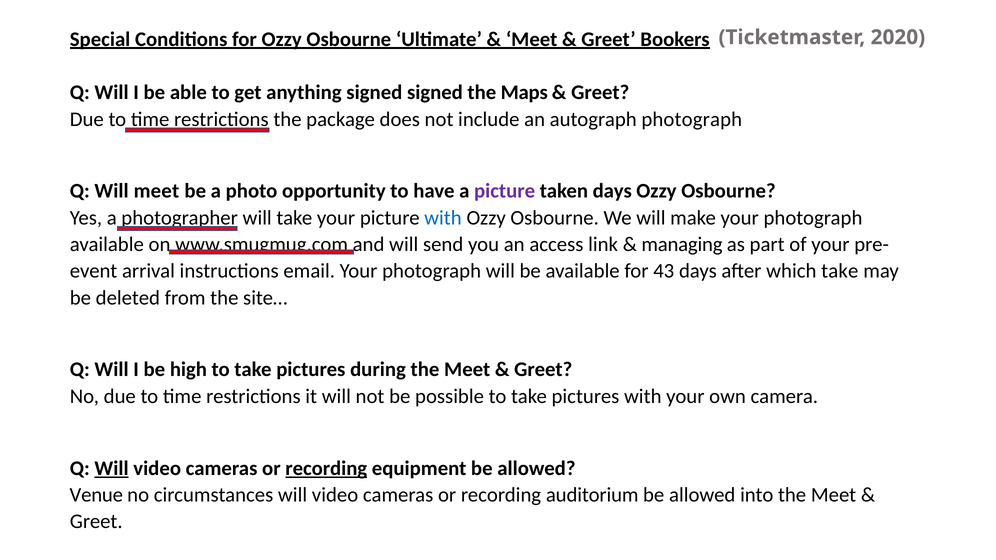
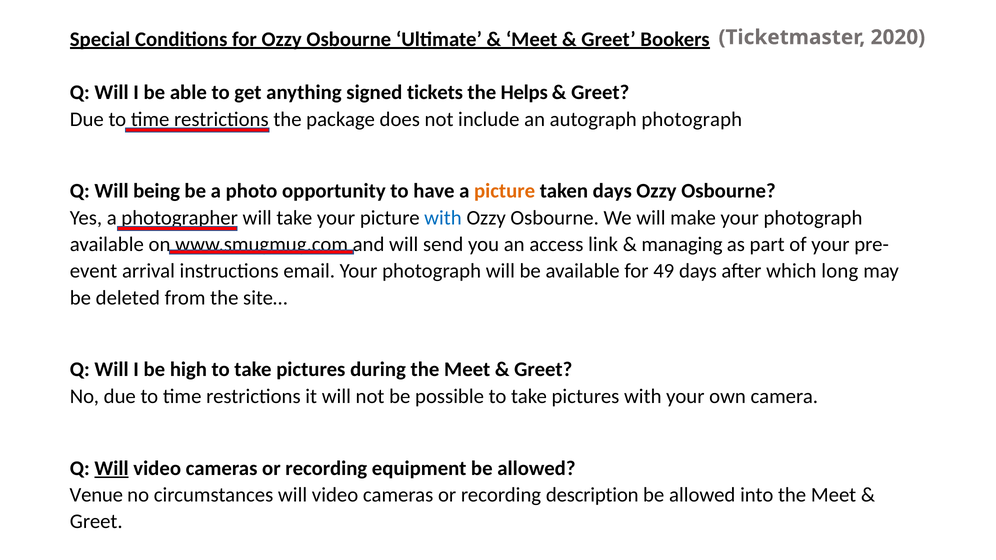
signed signed: signed -> tickets
Maps: Maps -> Helps
Will meet: meet -> being
picture at (505, 191) colour: purple -> orange
43: 43 -> 49
which take: take -> long
recording at (326, 468) underline: present -> none
auditorium: auditorium -> description
